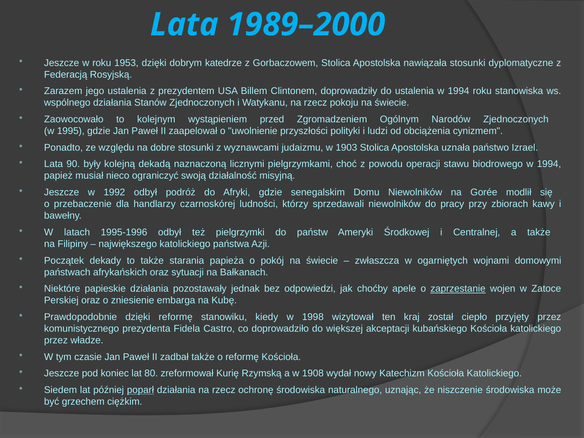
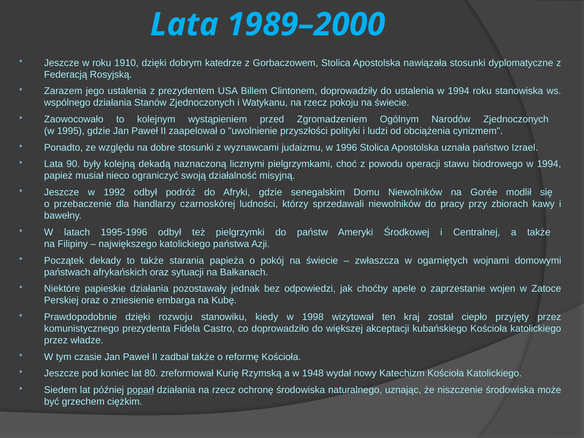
1953: 1953 -> 1910
1903: 1903 -> 1996
zaprzestanie underline: present -> none
dzięki reformę: reformę -> rozwoju
1908: 1908 -> 1948
